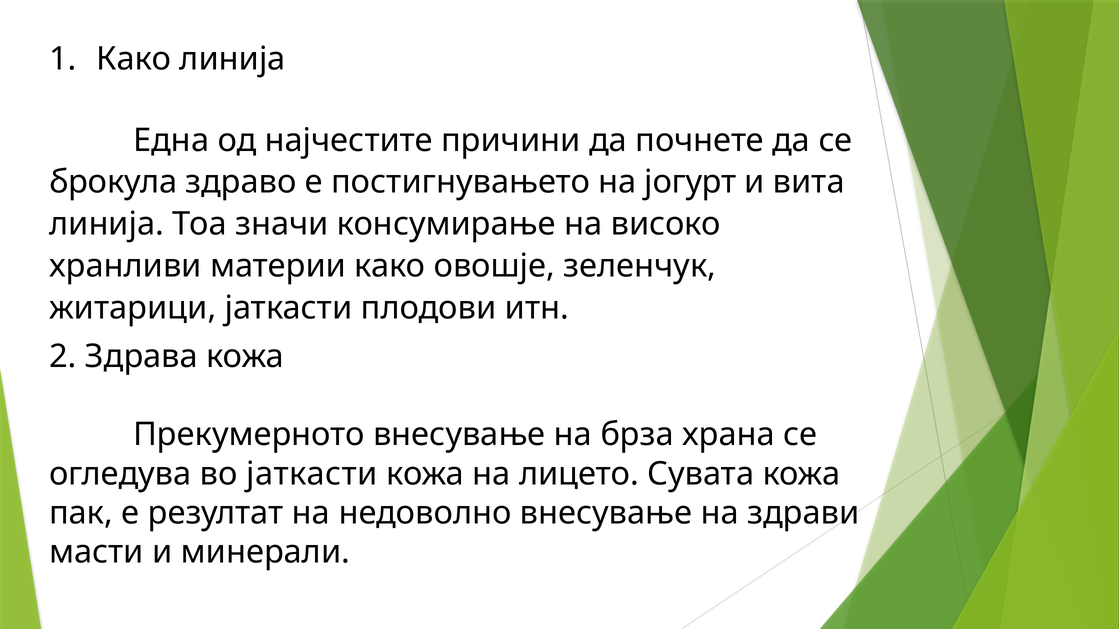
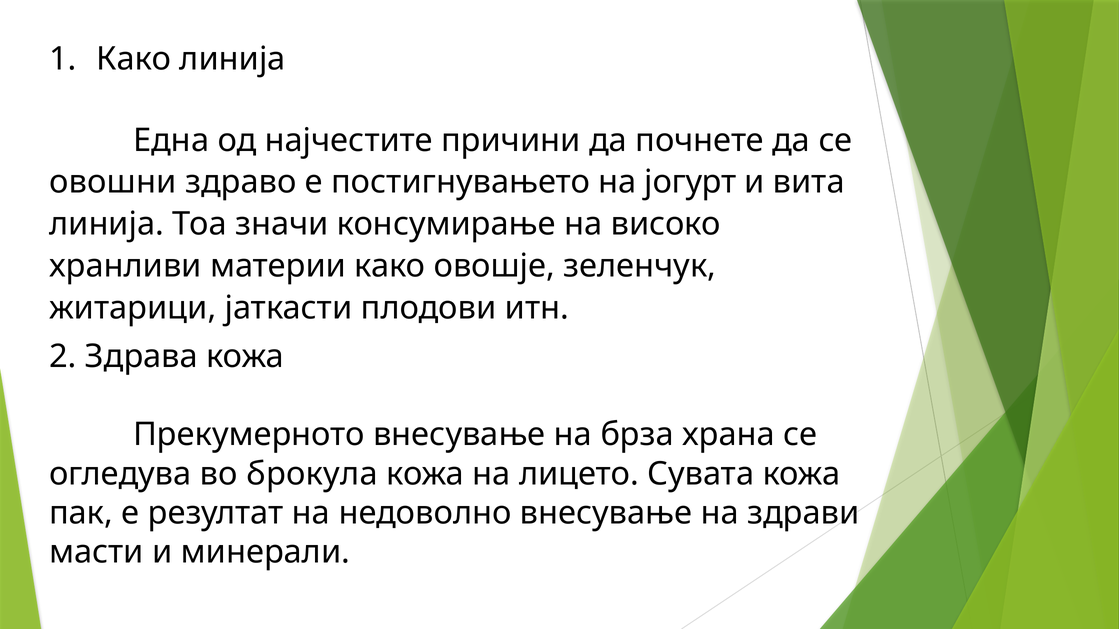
брокула: брокула -> овошни
во јаткасти: јаткасти -> брокула
